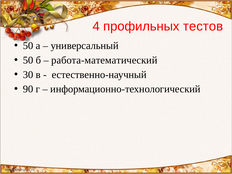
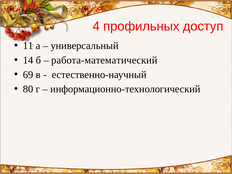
тестов: тестов -> доступ
50 at (28, 46): 50 -> 11
50 at (28, 60): 50 -> 14
30: 30 -> 69
90: 90 -> 80
